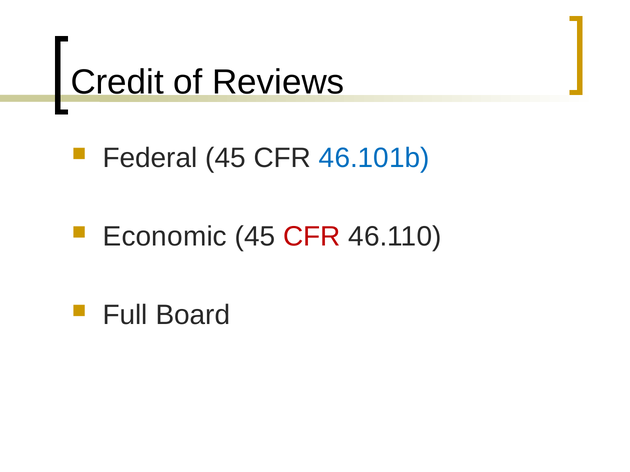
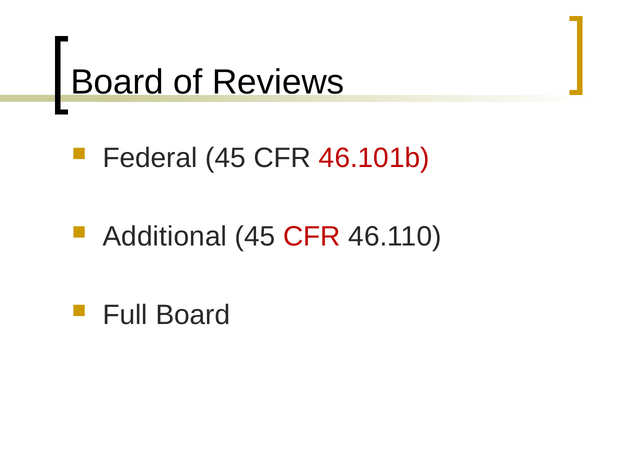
Credit at (117, 82): Credit -> Board
46.101b colour: blue -> red
Economic: Economic -> Additional
